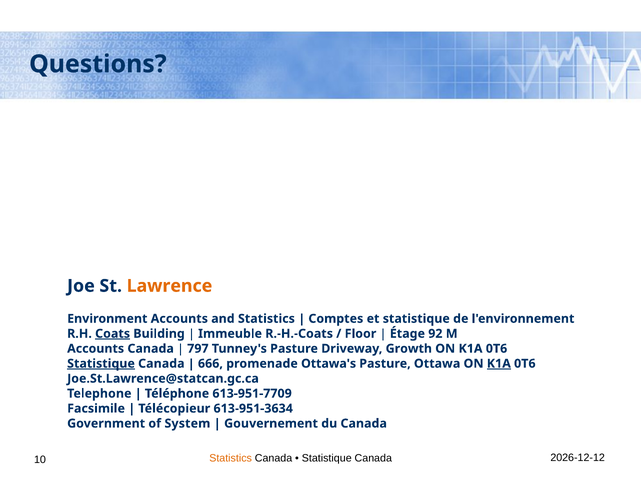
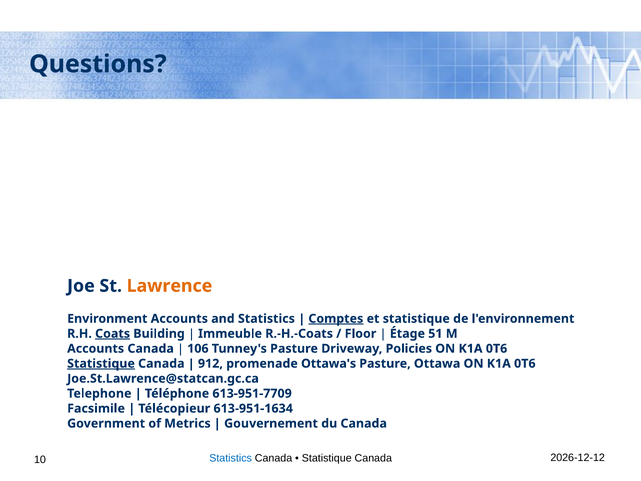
Comptes underline: none -> present
92: 92 -> 51
797: 797 -> 106
Growth: Growth -> Policies
666: 666 -> 912
K1A at (499, 363) underline: present -> none
613-951-3634: 613-951-3634 -> 613-951-1634
System: System -> Metrics
Statistics at (231, 458) colour: orange -> blue
